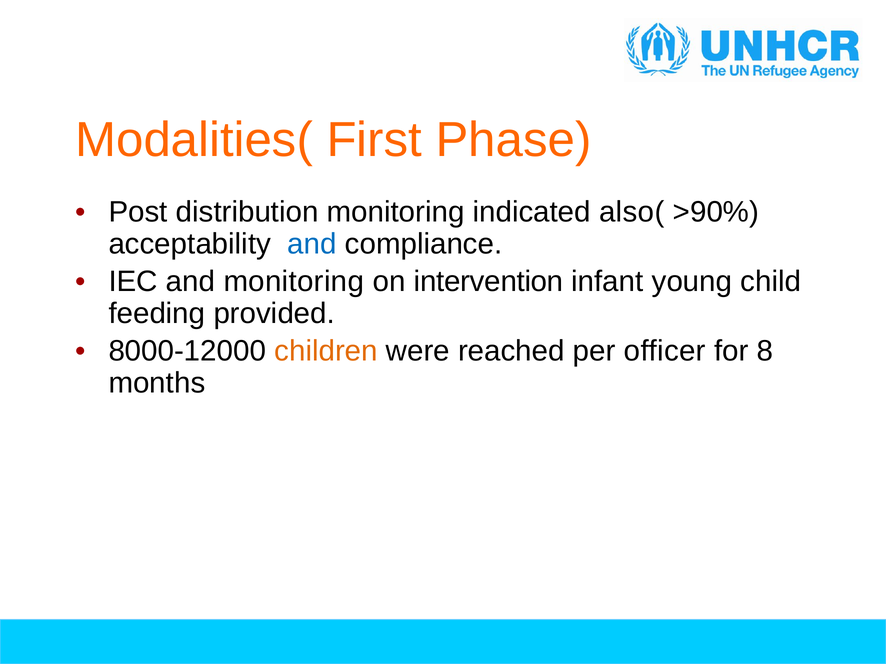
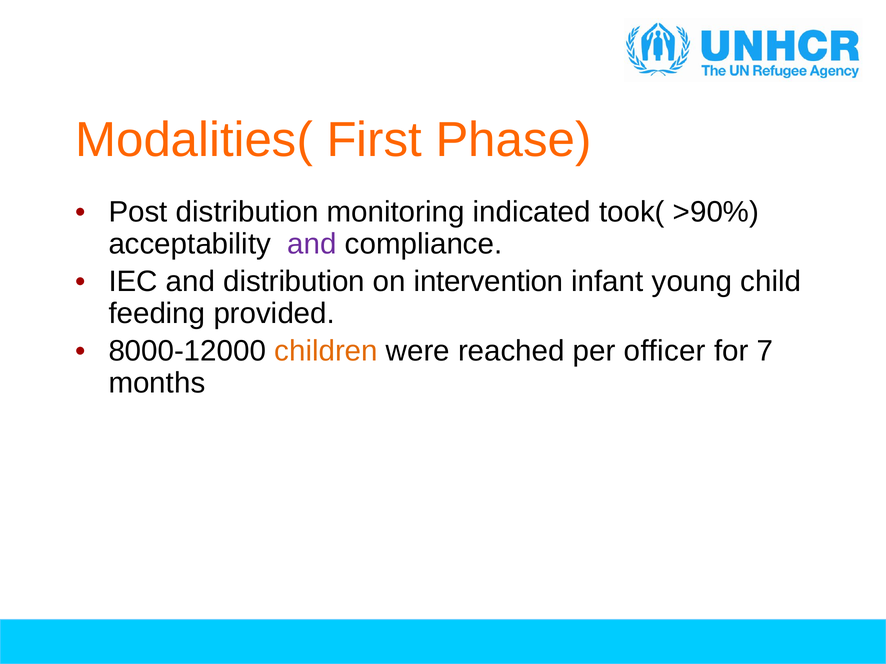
also(: also( -> took(
and at (312, 244) colour: blue -> purple
and monitoring: monitoring -> distribution
8: 8 -> 7
